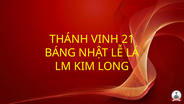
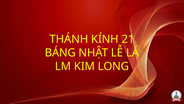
VINH: VINH -> KÍNH
